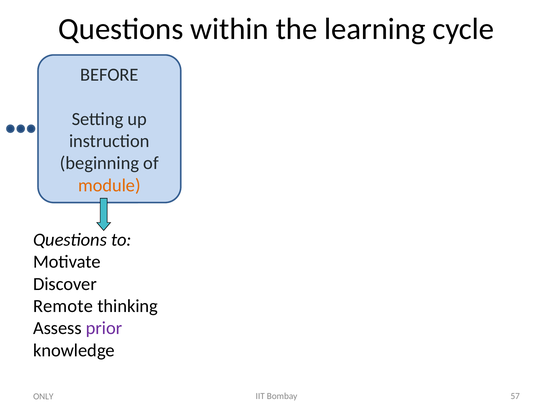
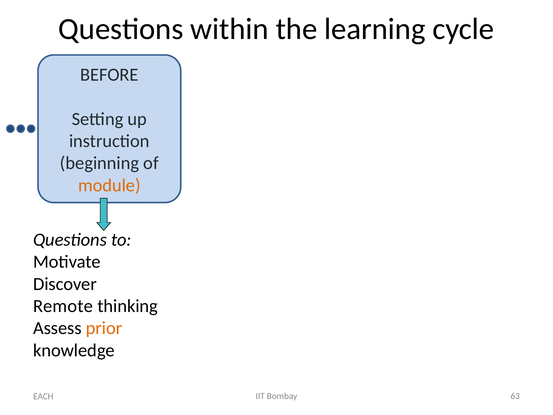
prior colour: purple -> orange
57: 57 -> 63
ONLY: ONLY -> EACH
